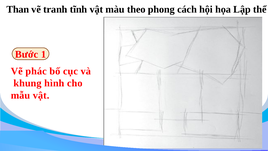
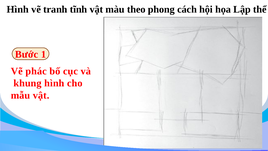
Than at (18, 9): Than -> Hình
